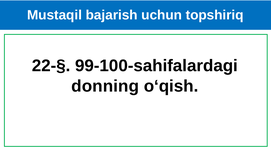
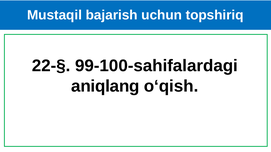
donning: donning -> aniqlang
